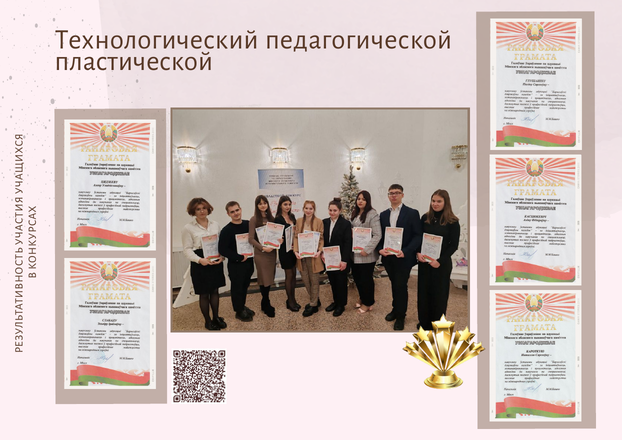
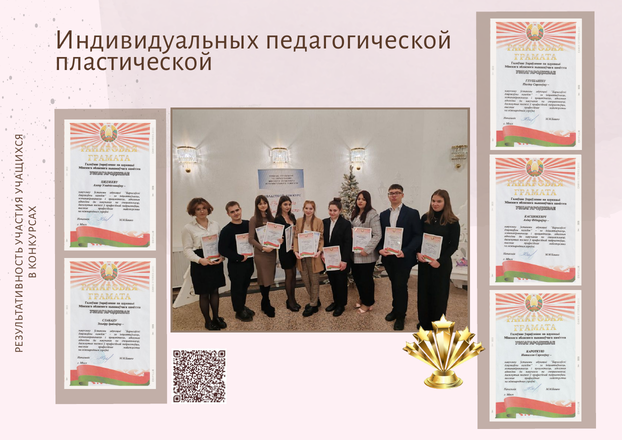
Технологический: Технологический -> Индивидуальных
